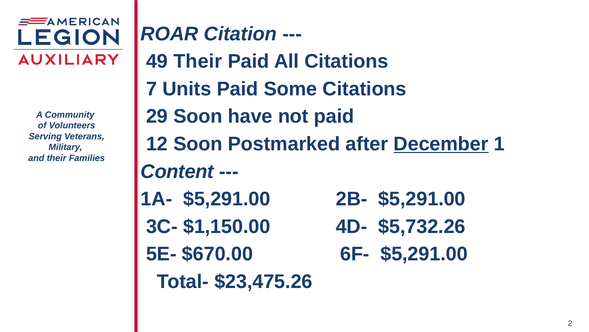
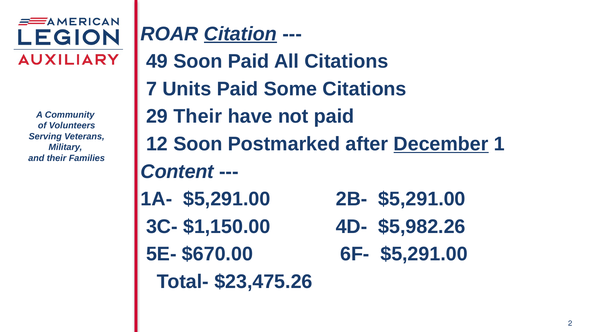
Citation underline: none -> present
49 Their: Their -> Soon
29 Soon: Soon -> Their
$5,732.26: $5,732.26 -> $5,982.26
